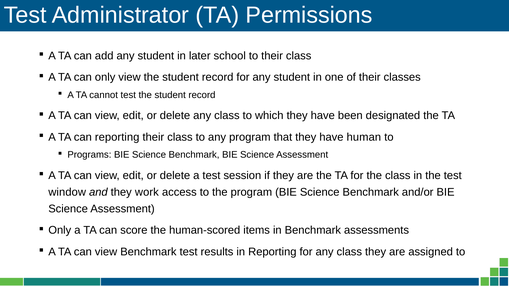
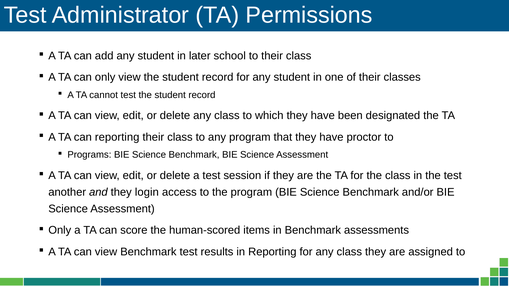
human: human -> proctor
window: window -> another
work: work -> login
